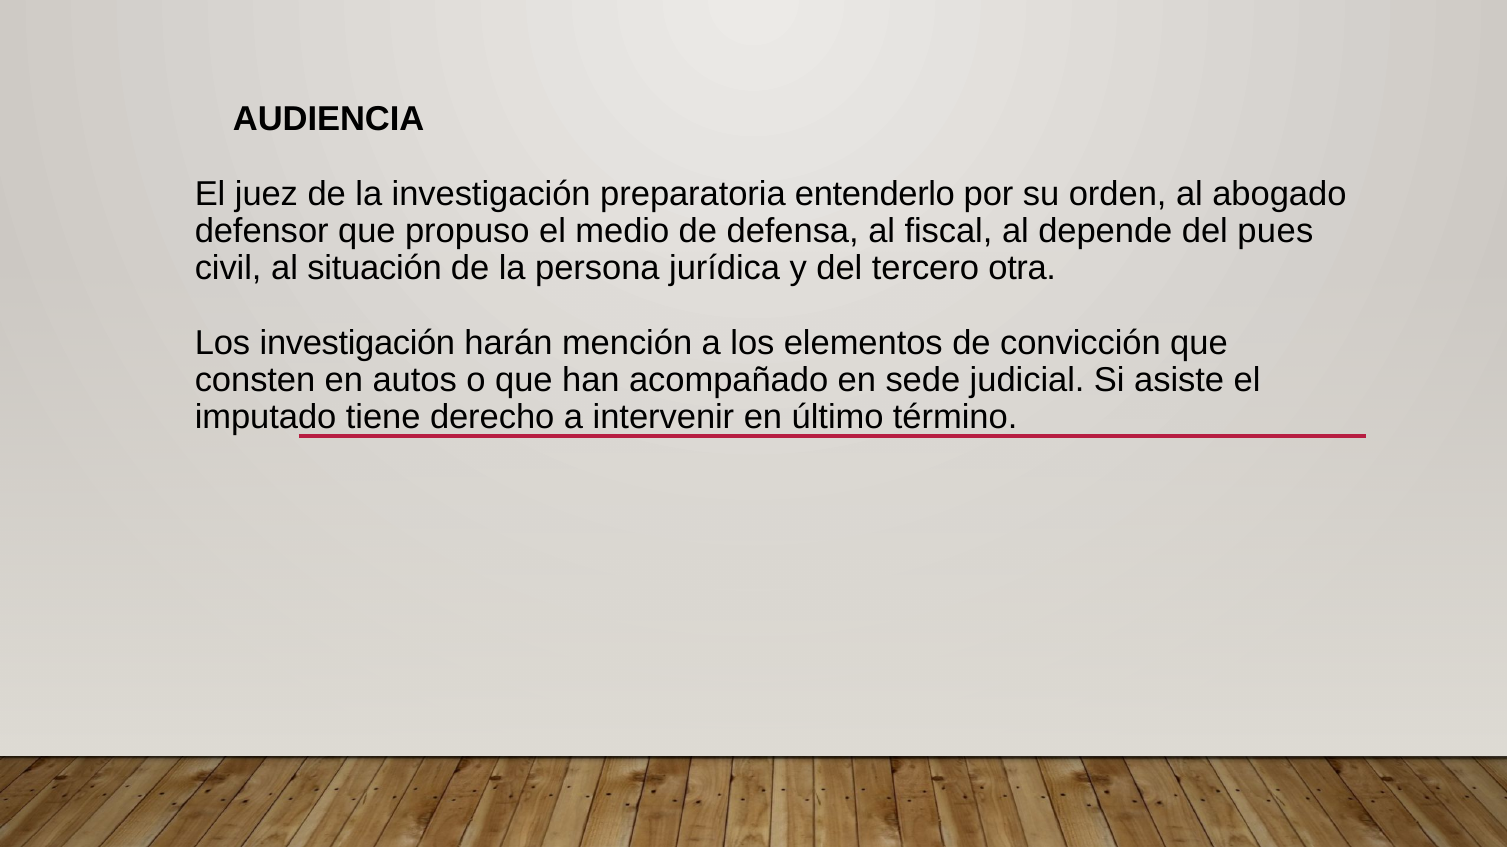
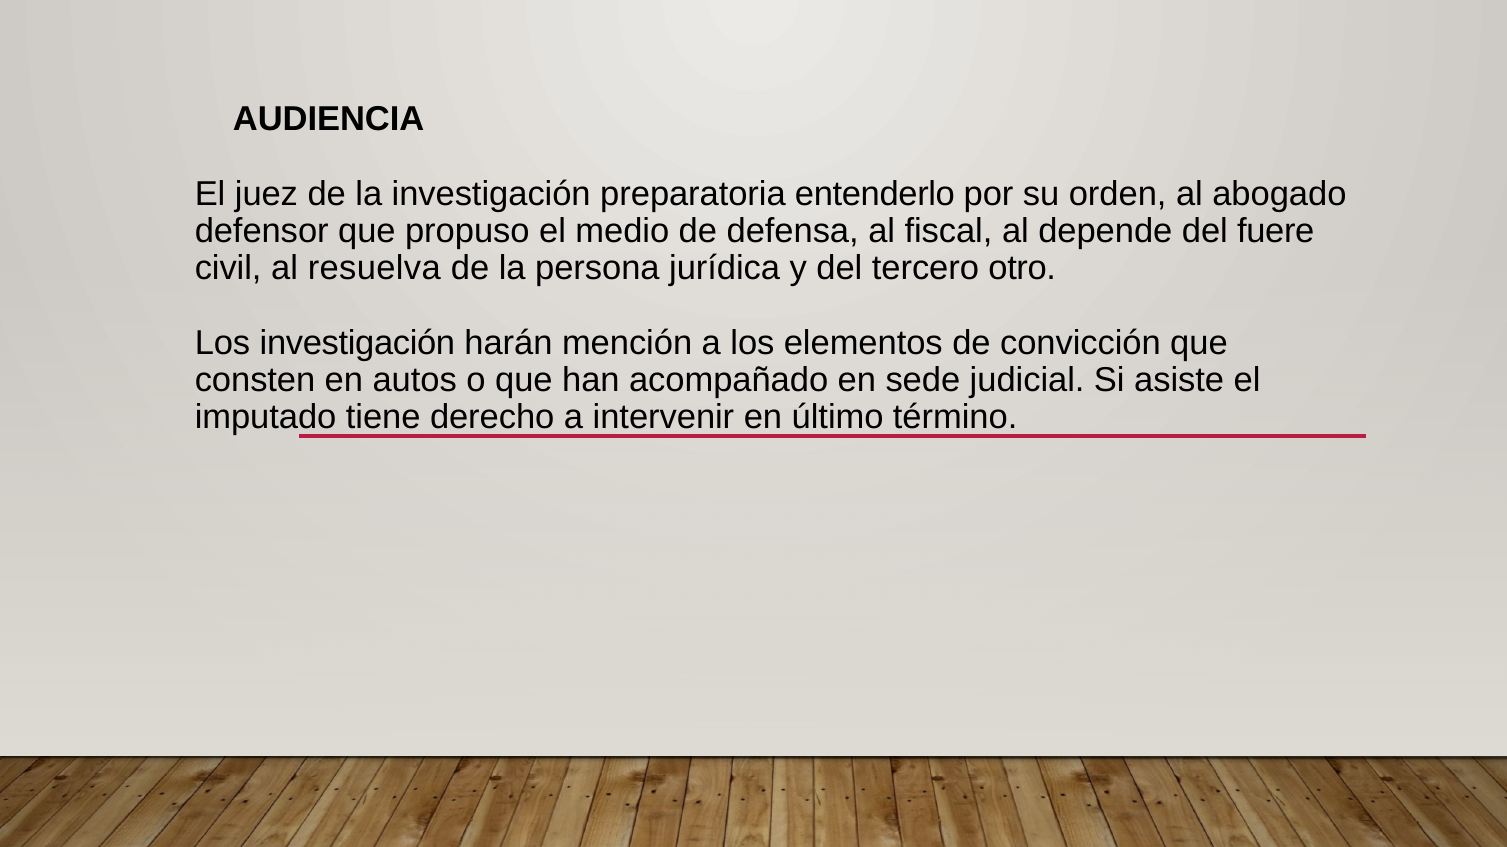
pues: pues -> fuere
situación: situación -> resuelva
otra: otra -> otro
